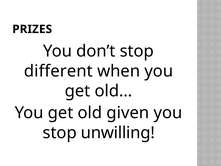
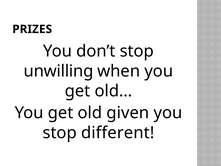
different: different -> unwilling
unwilling: unwilling -> different
